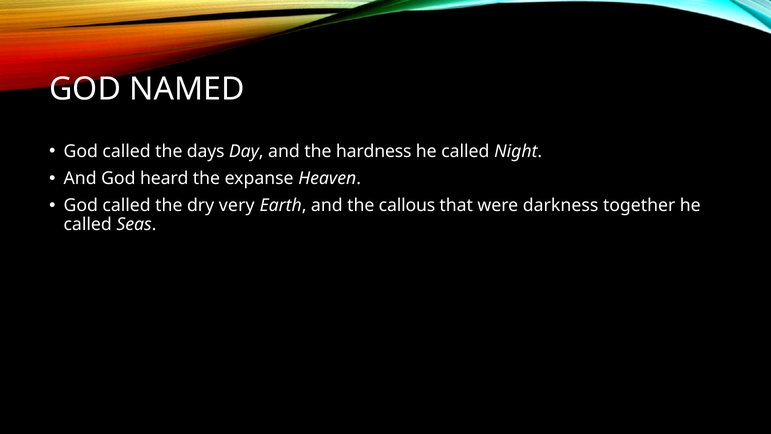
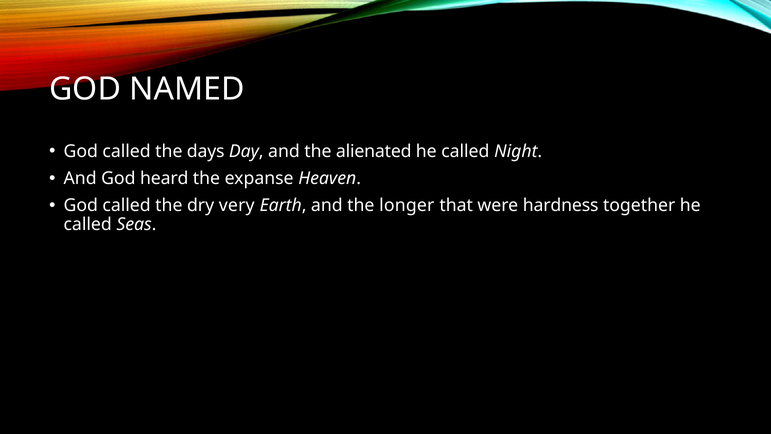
hardness: hardness -> alienated
callous: callous -> longer
darkness: darkness -> hardness
